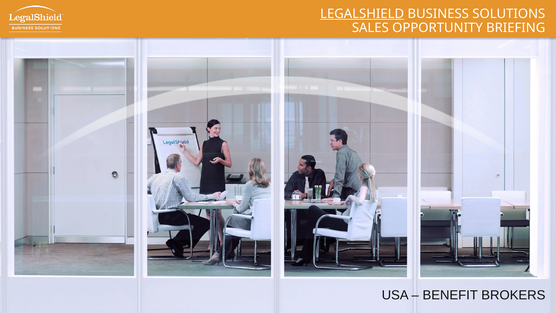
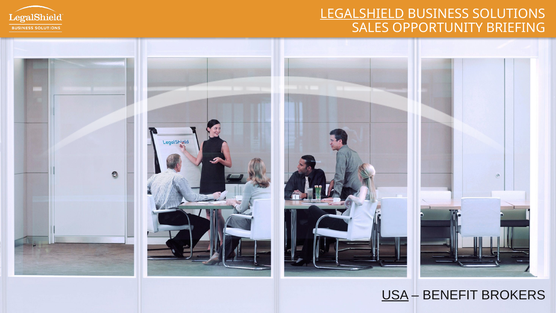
USA underline: none -> present
